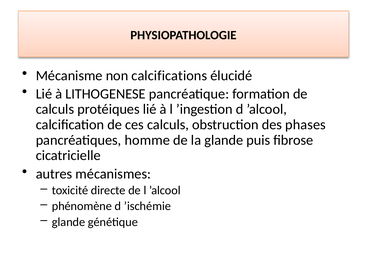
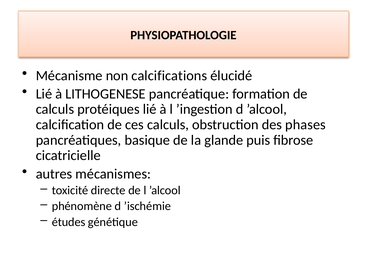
homme: homme -> basique
glande at (69, 222): glande -> études
